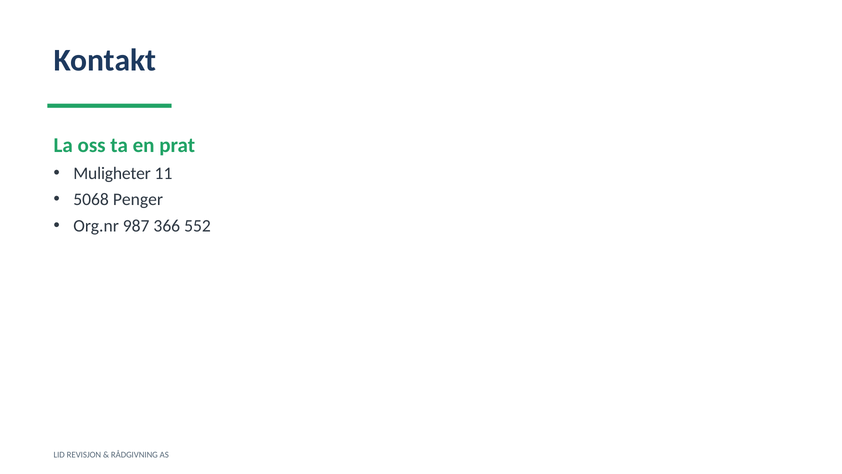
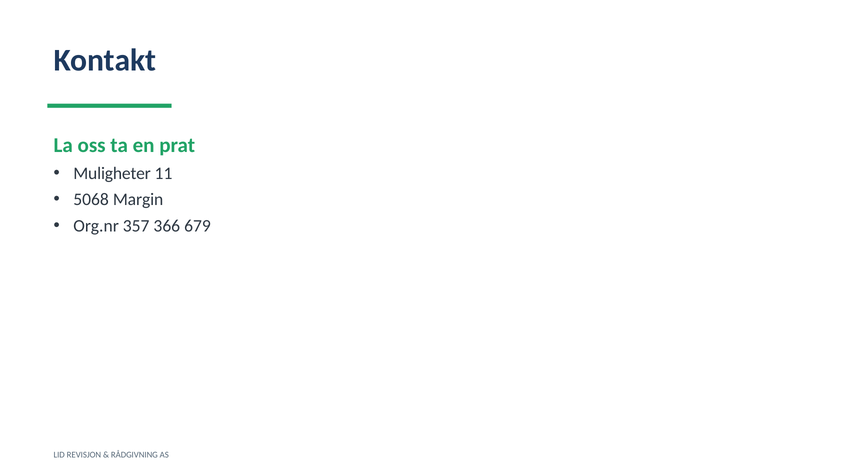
Penger: Penger -> Margin
987: 987 -> 357
552: 552 -> 679
